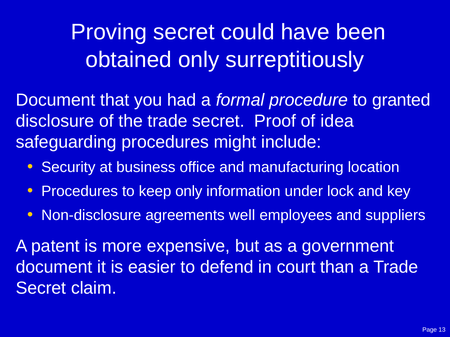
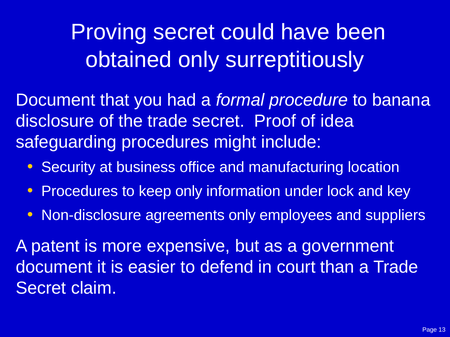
granted: granted -> banana
agreements well: well -> only
